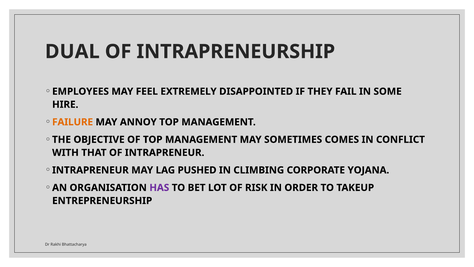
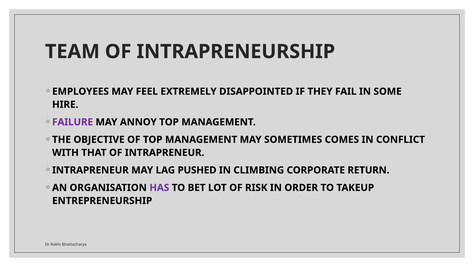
DUAL: DUAL -> TEAM
FAILURE colour: orange -> purple
YOJANA: YOJANA -> RETURN
